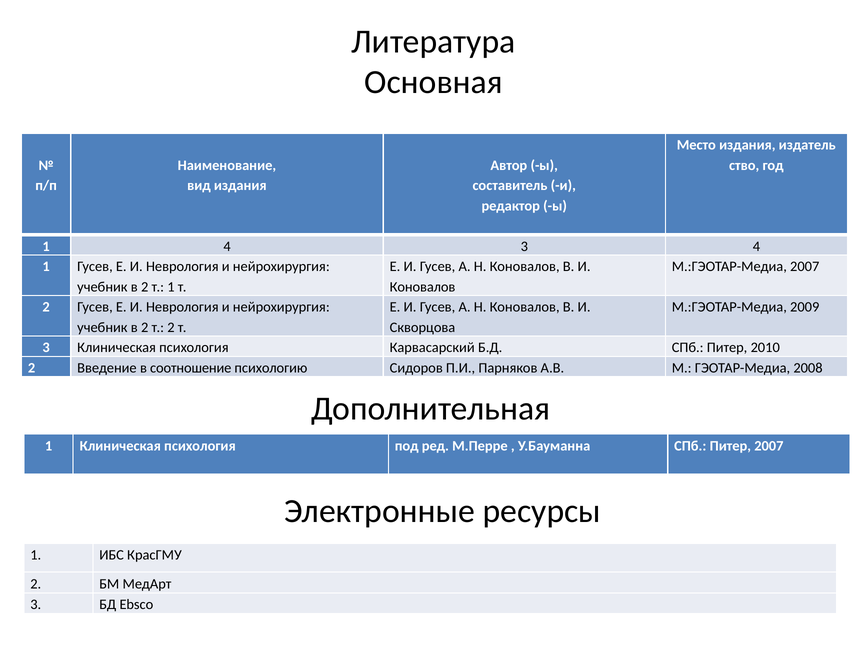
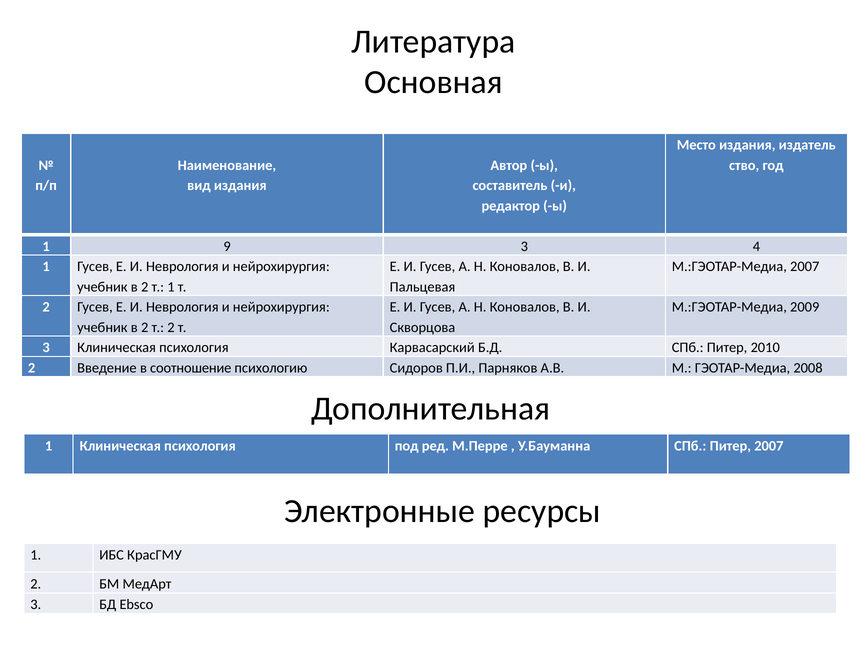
1 4: 4 -> 9
Коновалов at (423, 287): Коновалов -> Пальцевая
